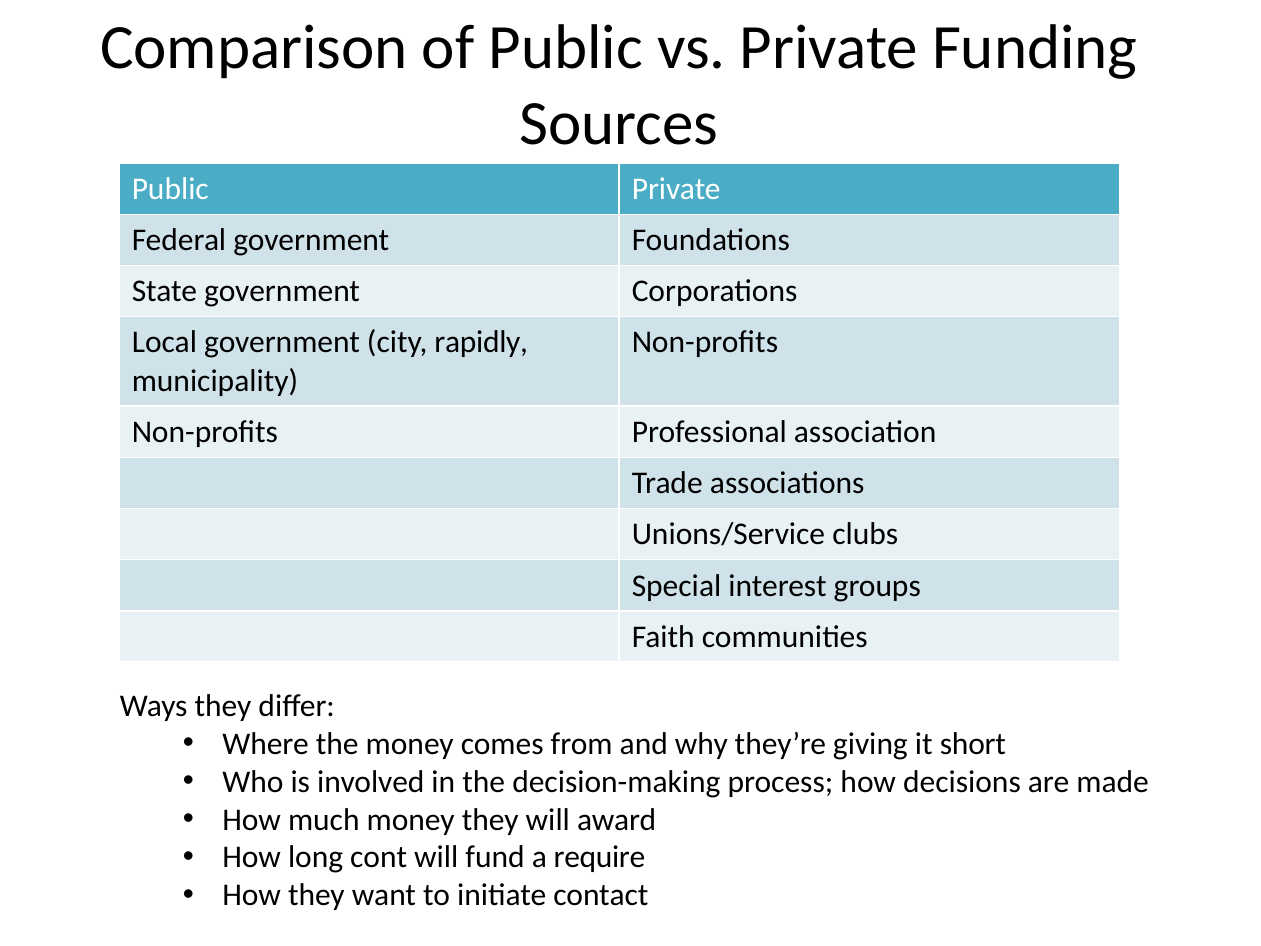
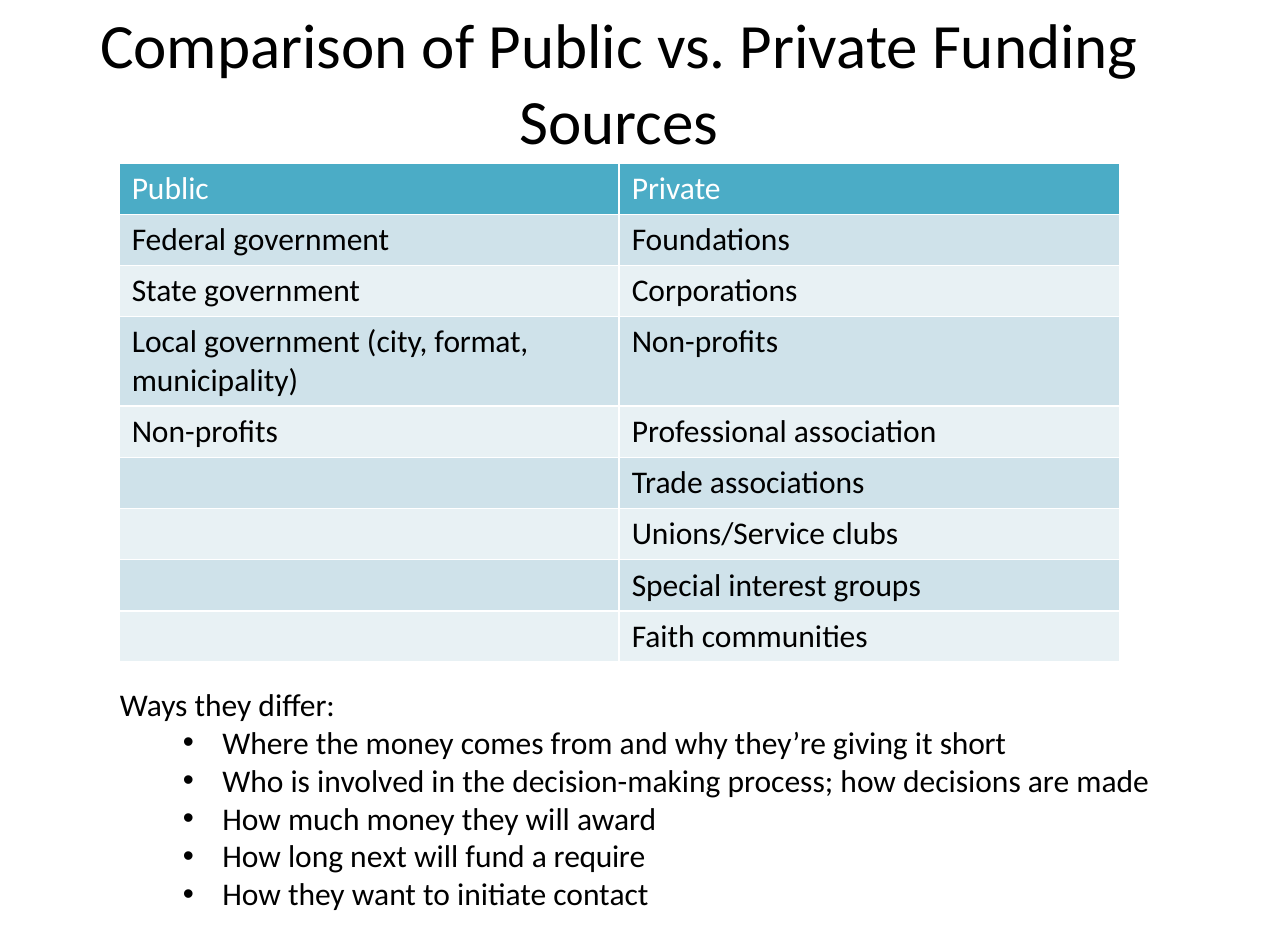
rapidly: rapidly -> format
cont: cont -> next
